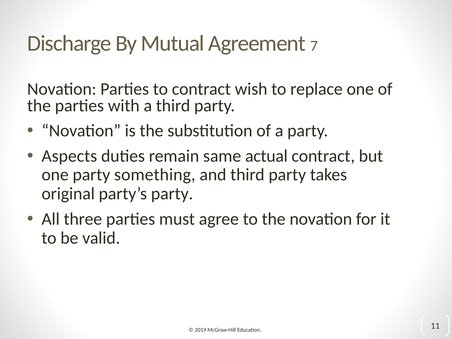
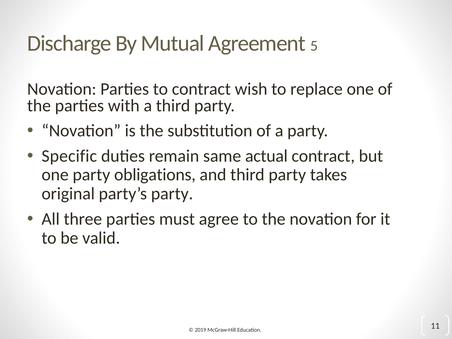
7: 7 -> 5
Aspects: Aspects -> Specific
something: something -> obligations
